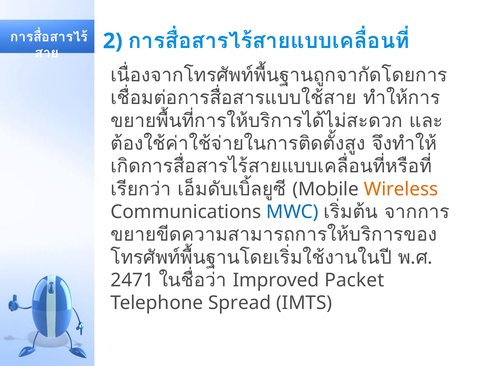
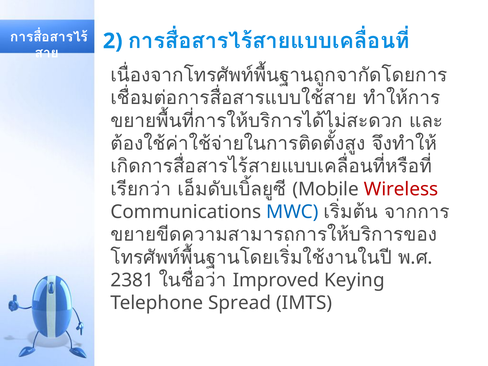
Wireless colour: orange -> red
2471: 2471 -> 2381
Packet: Packet -> Keying
